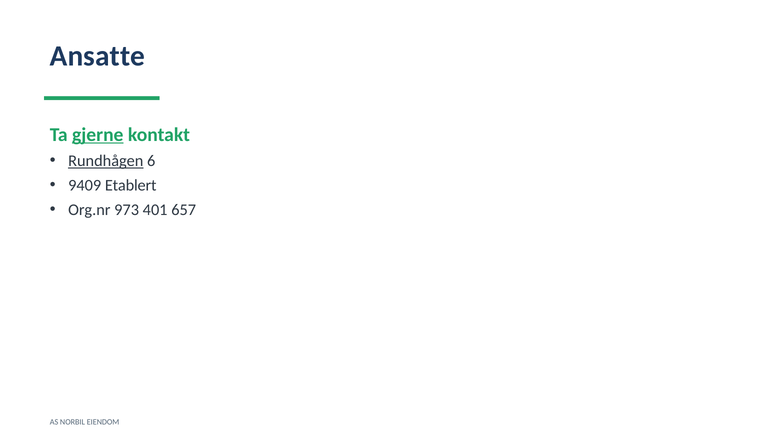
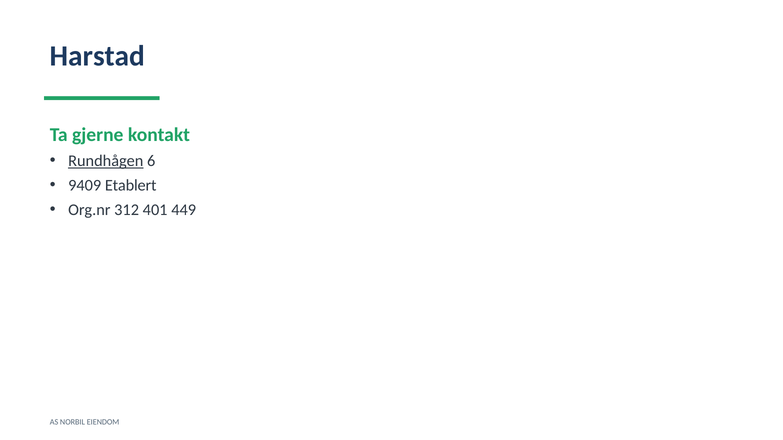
Ansatte: Ansatte -> Harstad
gjerne underline: present -> none
973: 973 -> 312
657: 657 -> 449
